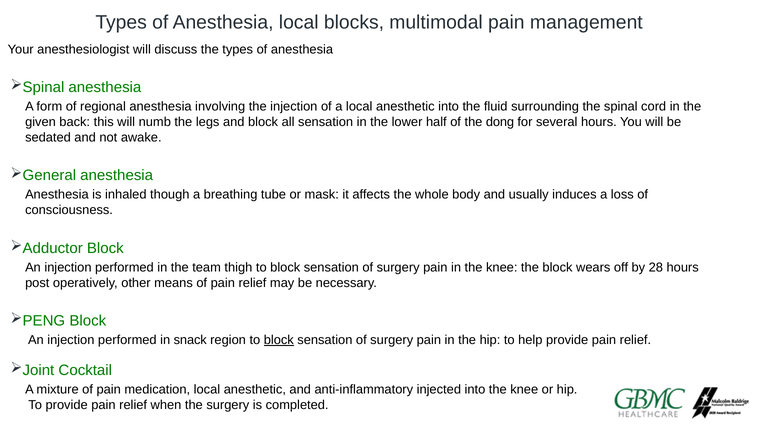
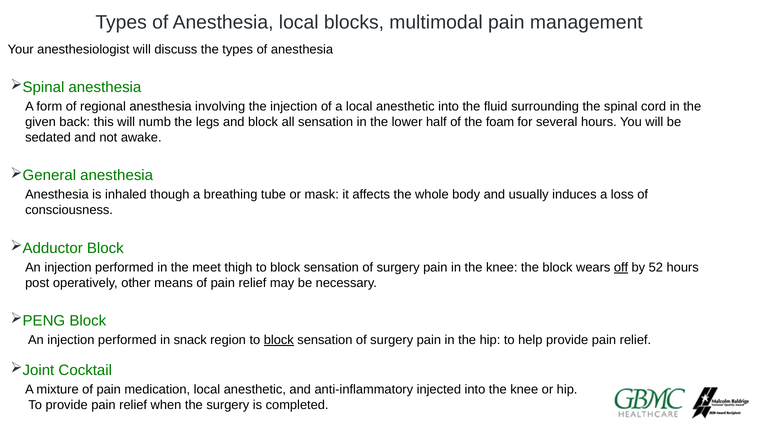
dong: dong -> foam
team: team -> meet
off underline: none -> present
28: 28 -> 52
